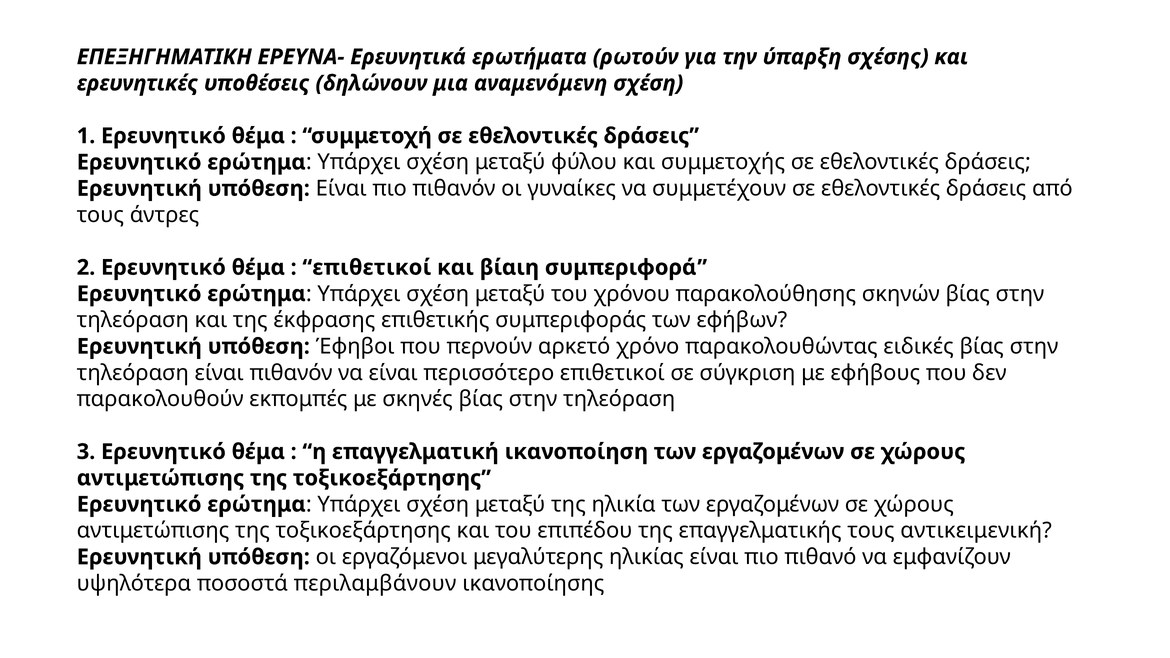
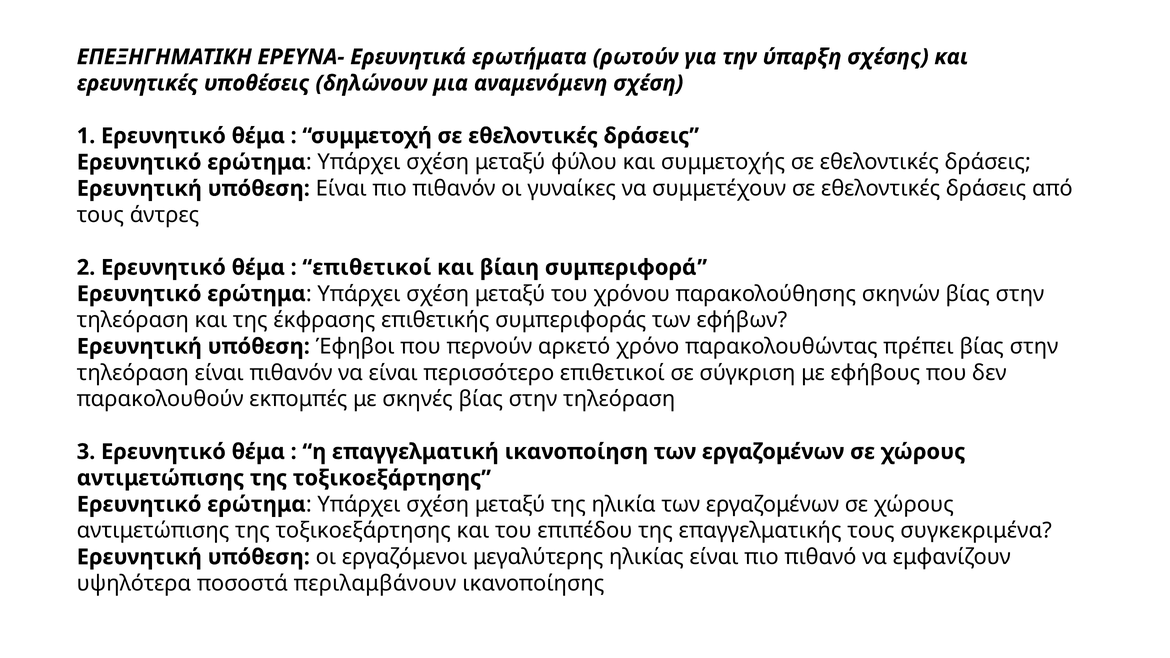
ειδικές: ειδικές -> πρέπει
αντικειμενική: αντικειμενική -> συγκεκριμένα
